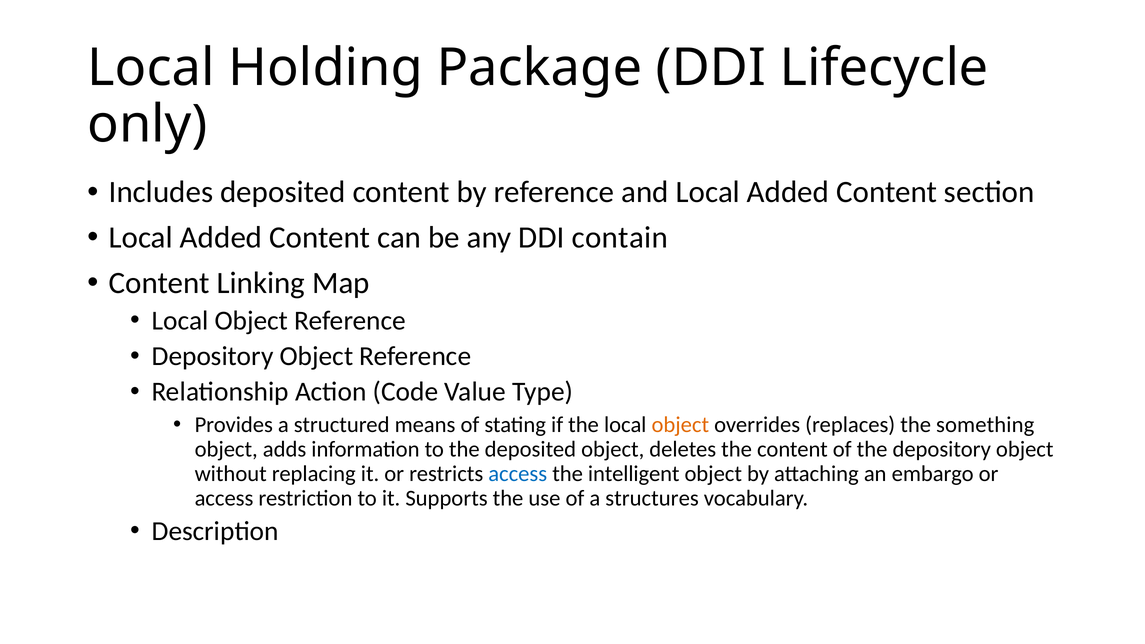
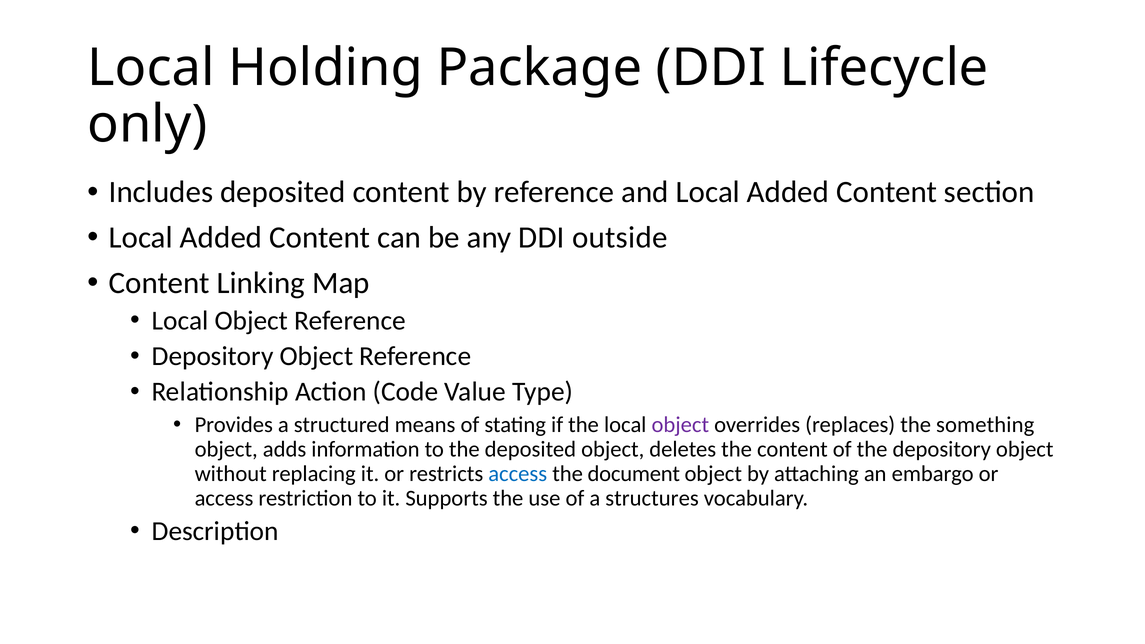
contain: contain -> outside
object at (680, 425) colour: orange -> purple
intelligent: intelligent -> document
